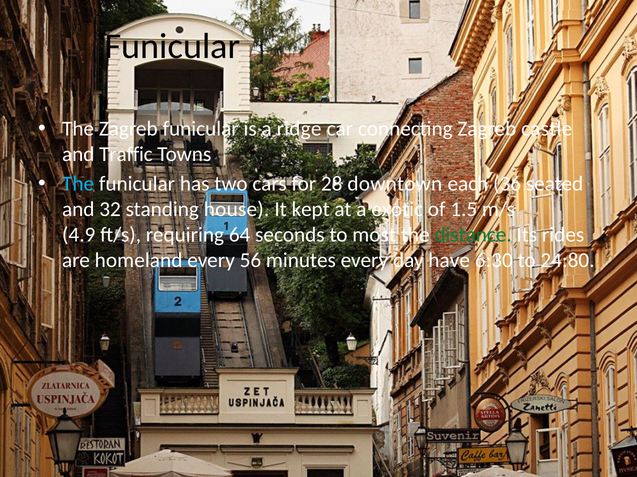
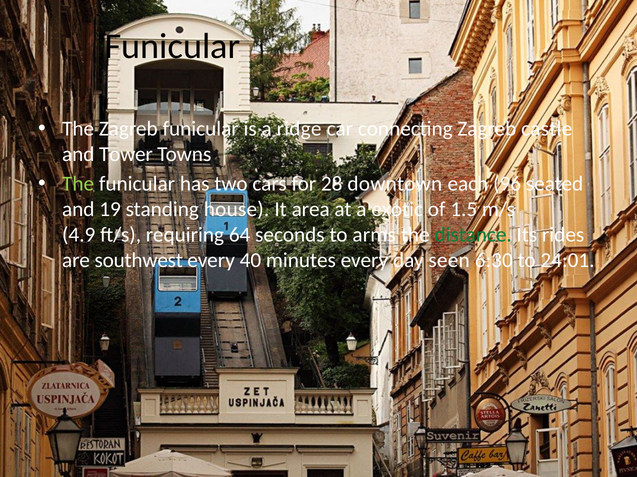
Traffic: Traffic -> Tower
The at (78, 184) colour: light blue -> light green
36: 36 -> 96
32: 32 -> 19
kept: kept -> area
most: most -> arms
homeland: homeland -> southwest
56: 56 -> 40
have: have -> seen
24:80: 24:80 -> 24:01
